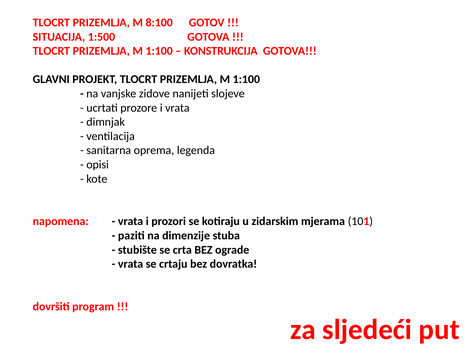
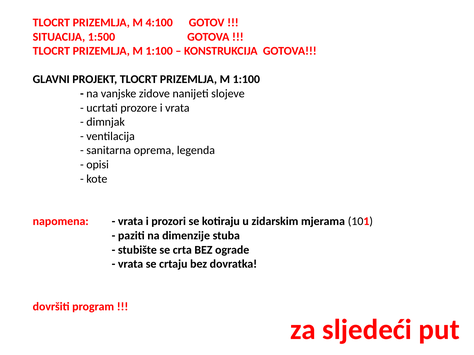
8:100: 8:100 -> 4:100
